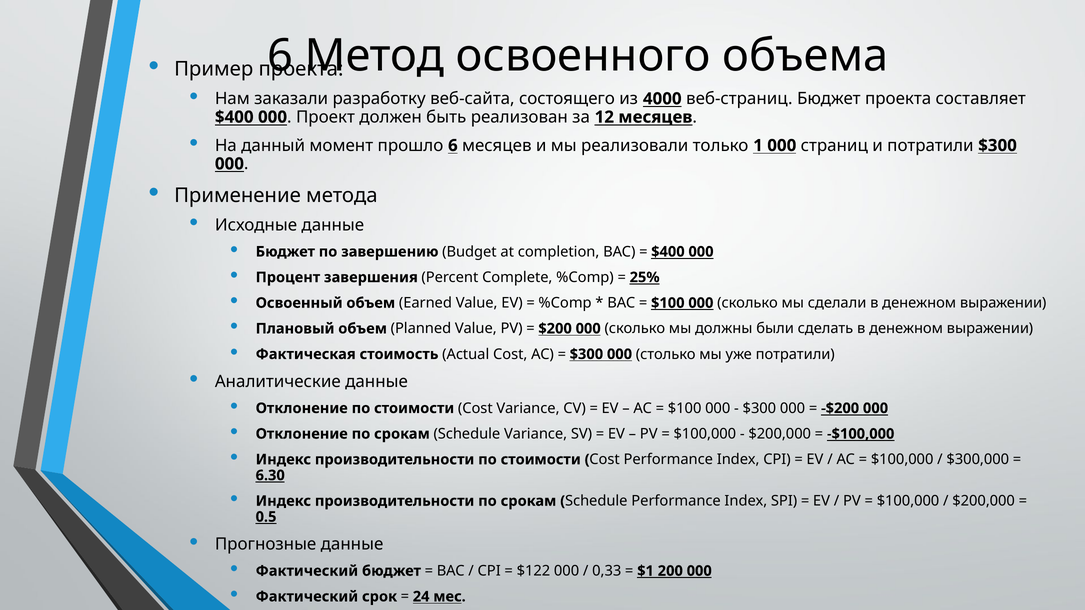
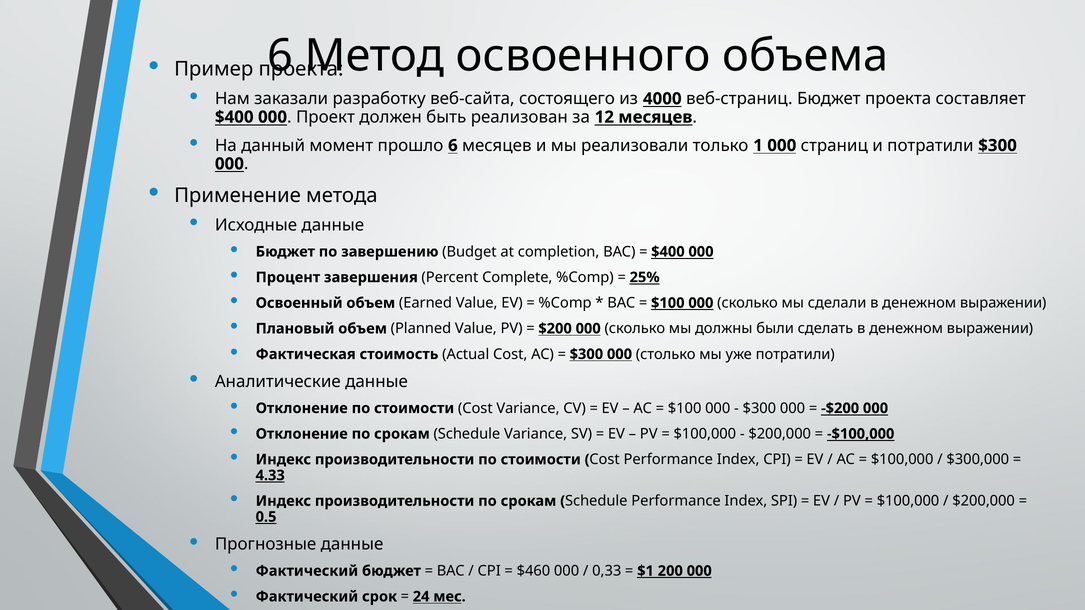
6.30: 6.30 -> 4.33
$122: $122 -> $460
